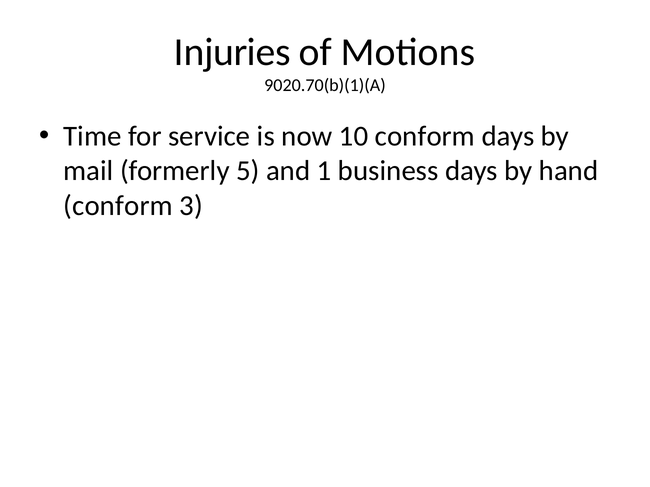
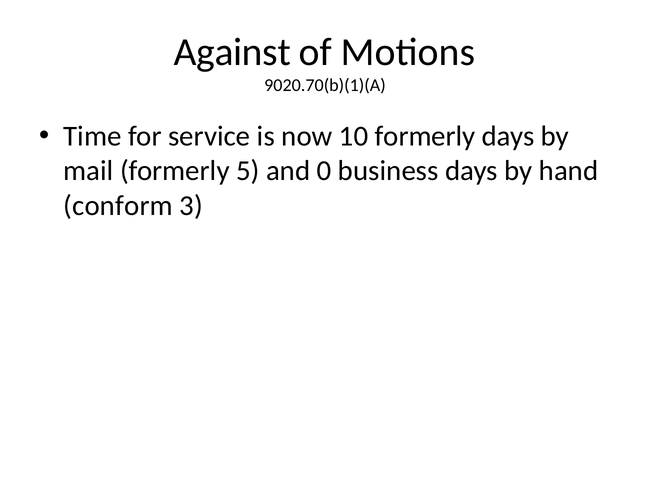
Injuries: Injuries -> Against
10 conform: conform -> formerly
1: 1 -> 0
